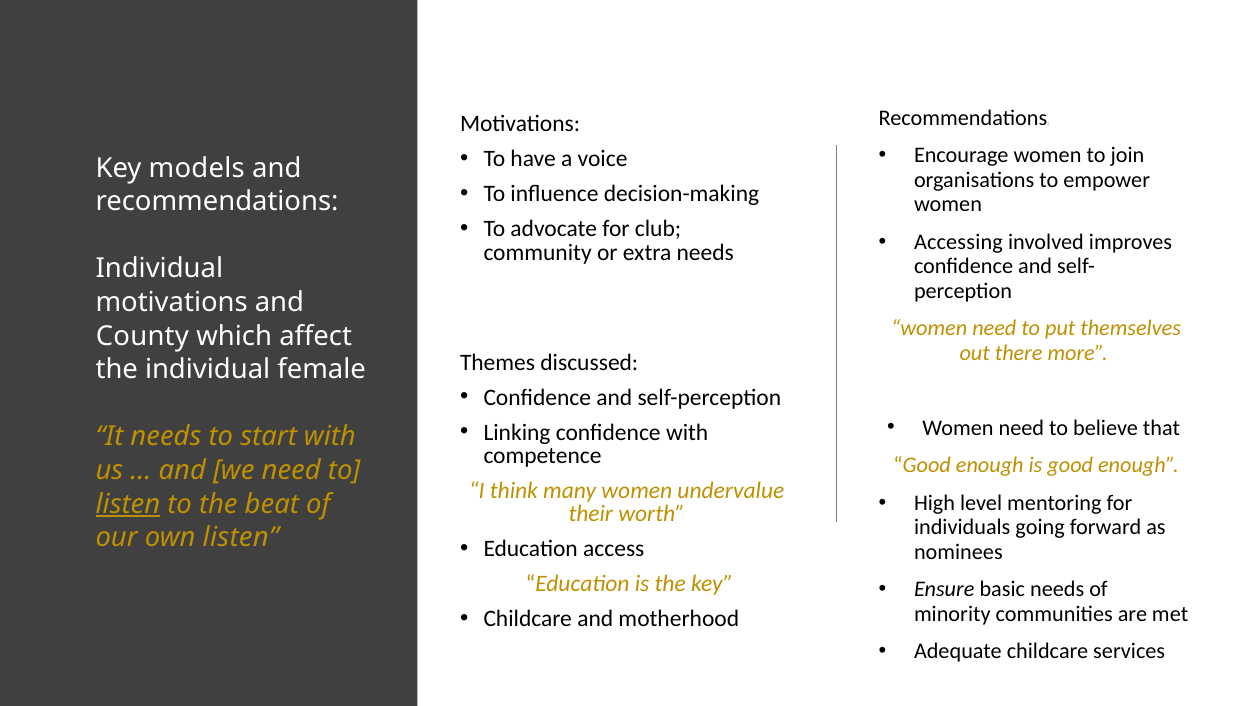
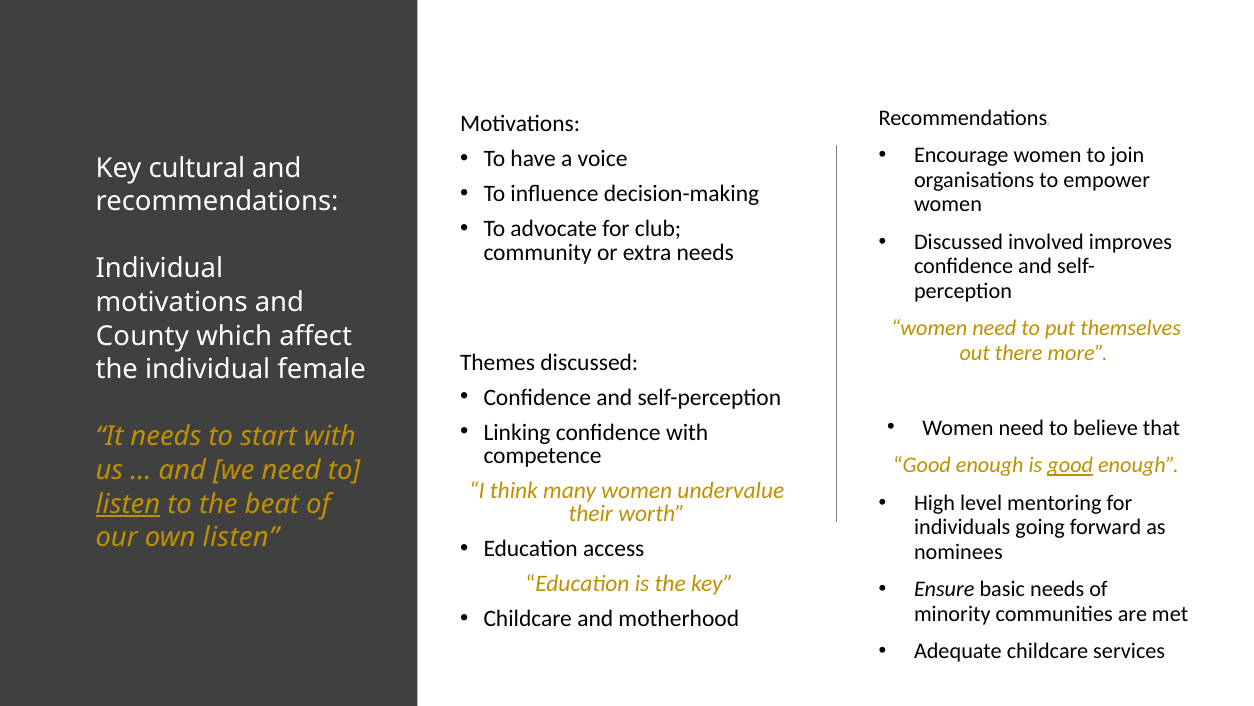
models: models -> cultural
Accessing at (958, 242): Accessing -> Discussed
good at (1070, 465) underline: none -> present
